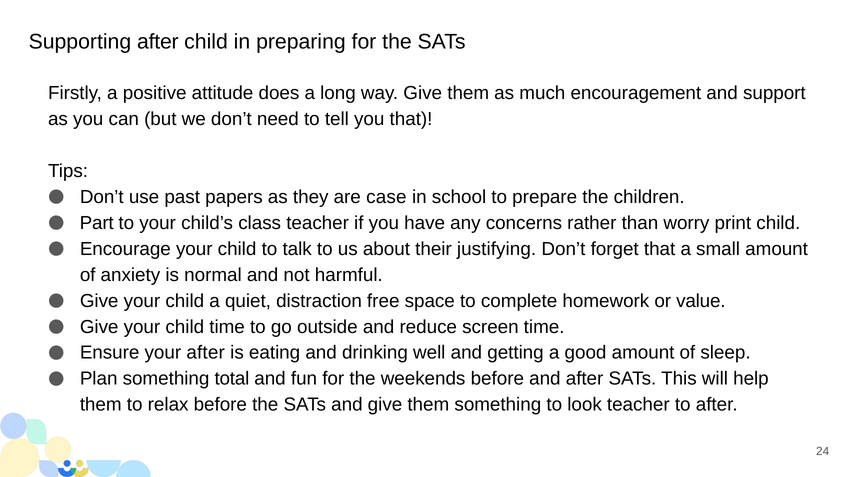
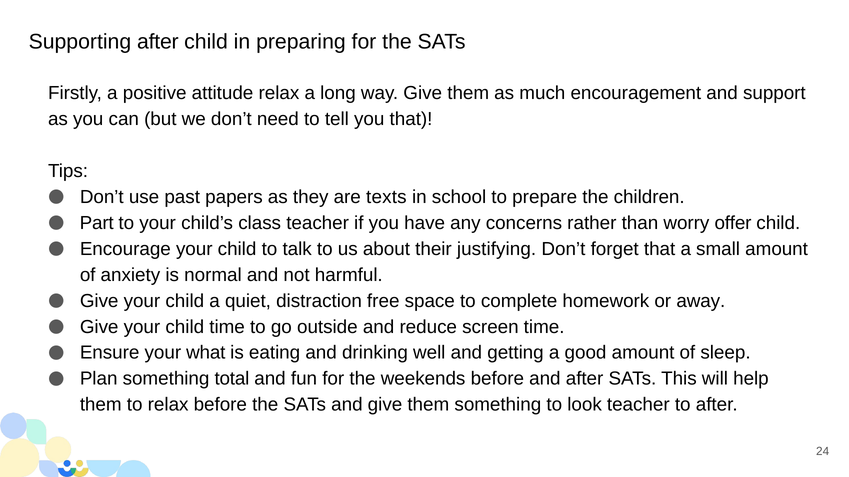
attitude does: does -> relax
case: case -> texts
print: print -> offer
value: value -> away
your after: after -> what
